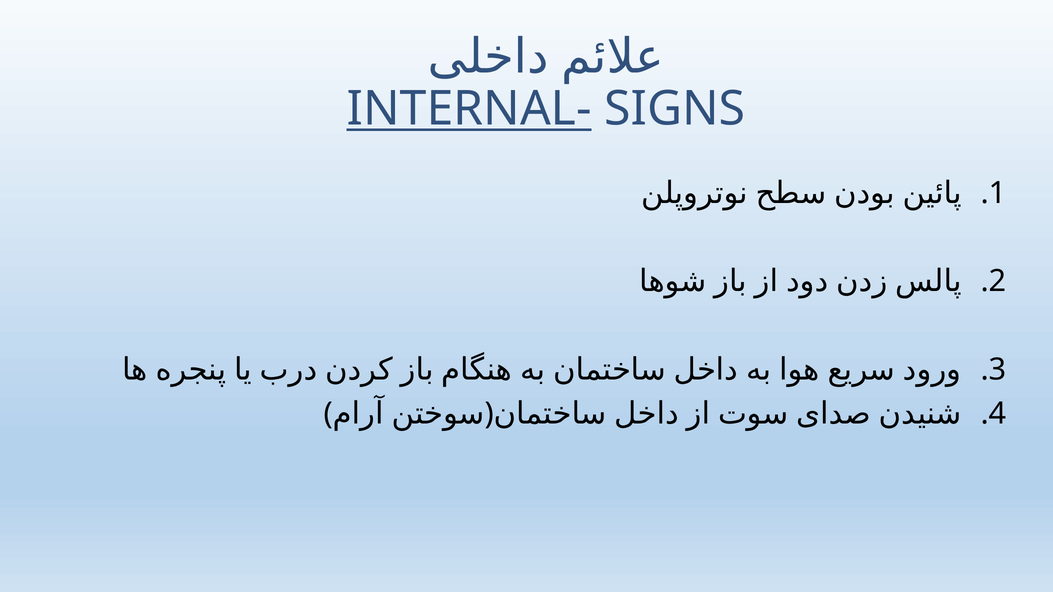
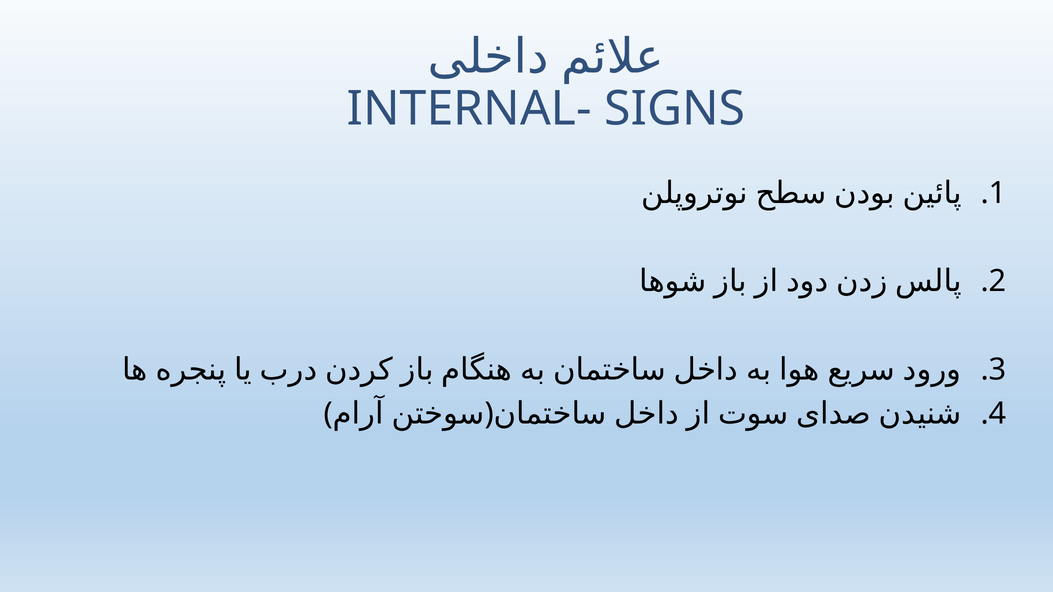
INTERNAL- underline: present -> none
